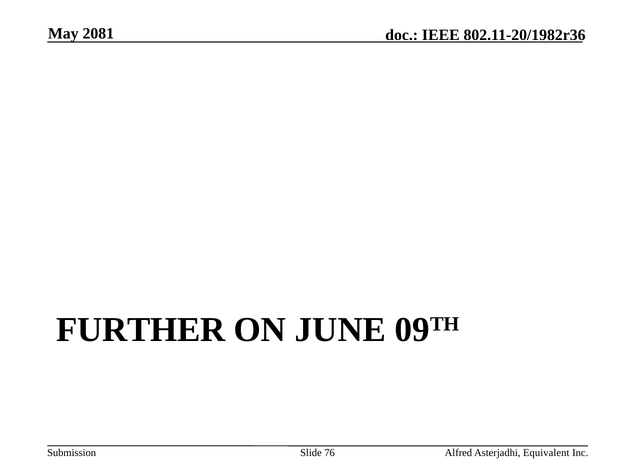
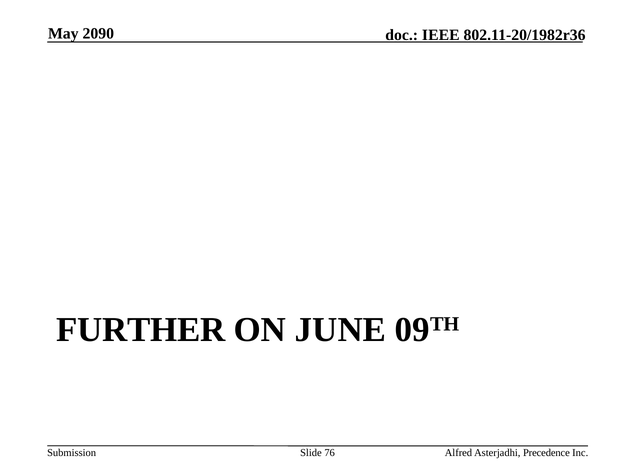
2081: 2081 -> 2090
Equivalent: Equivalent -> Precedence
